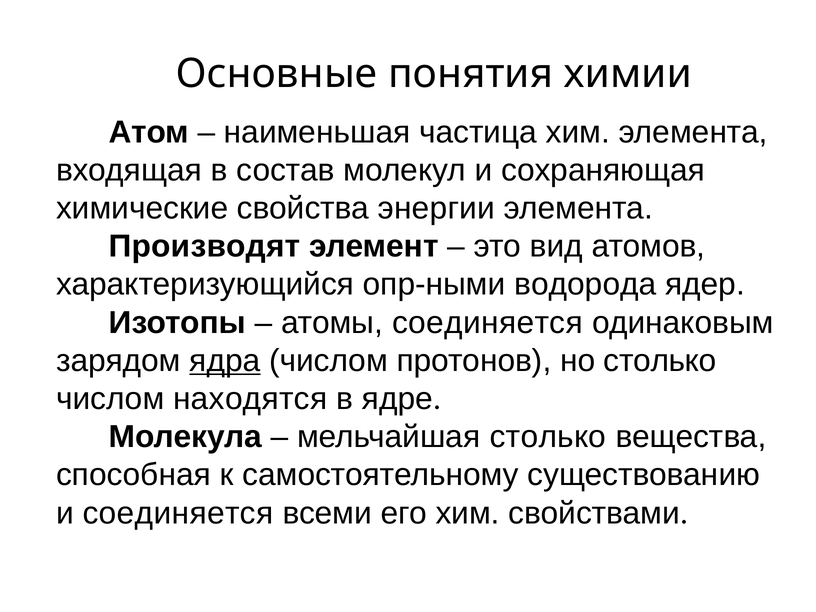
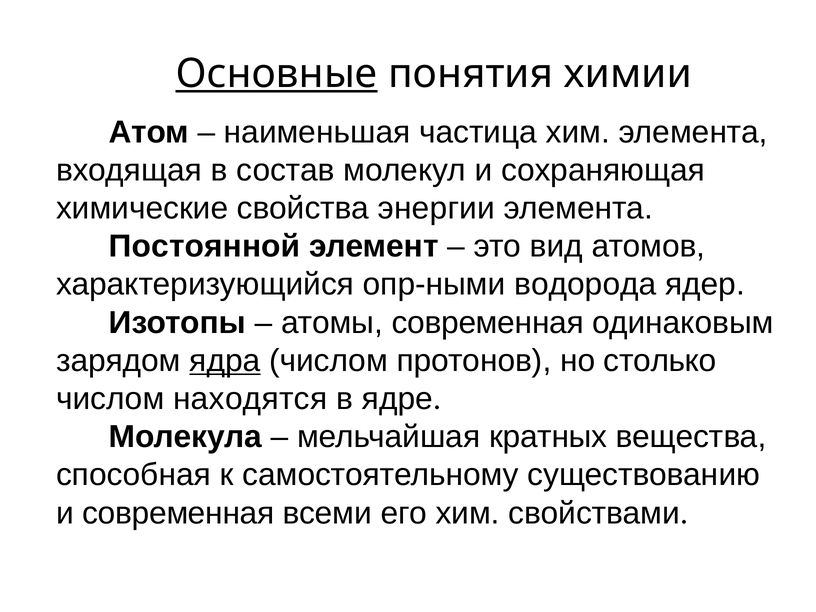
Основные underline: none -> present
Производят: Производят -> Постоянной
атомы соединяется: соединяется -> современная
мельчайшая столько: столько -> кратных
и соединяется: соединяется -> современная
